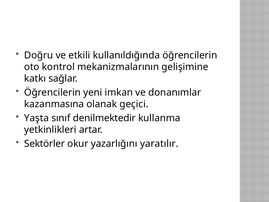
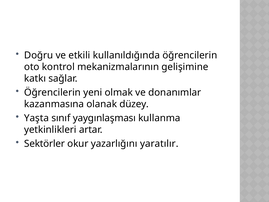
imkan: imkan -> olmak
geçici: geçici -> düzey
denilmektedir: denilmektedir -> yaygınlaşması
